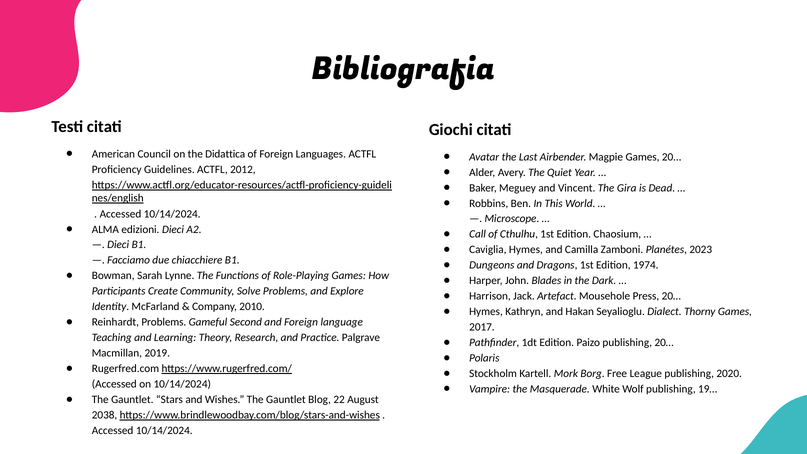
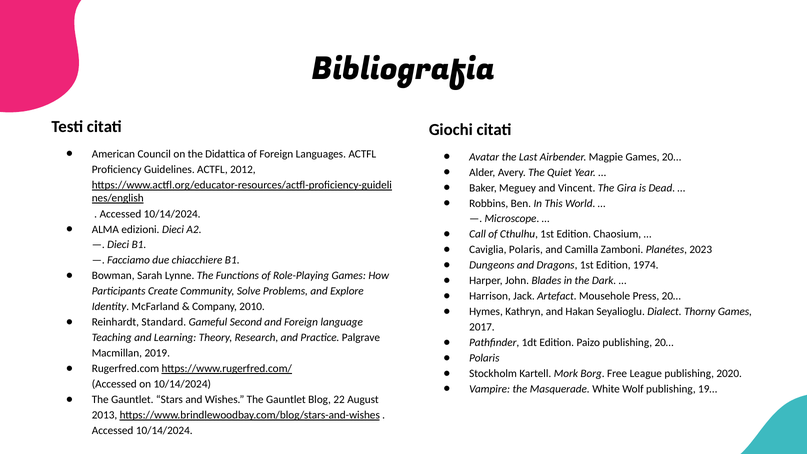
Caviglia Hymes: Hymes -> Polaris
Reinhardt Problems: Problems -> Standard
2038: 2038 -> 2013
